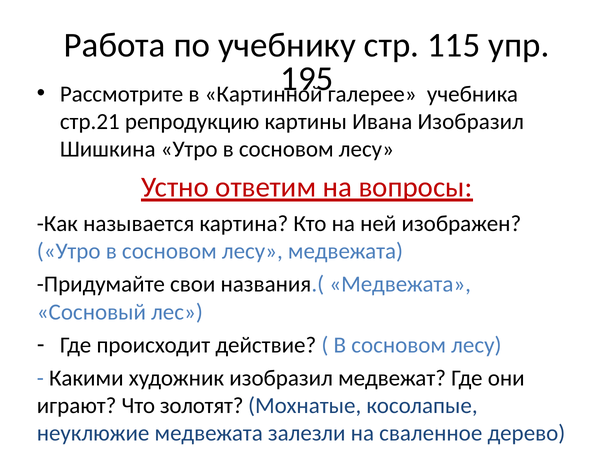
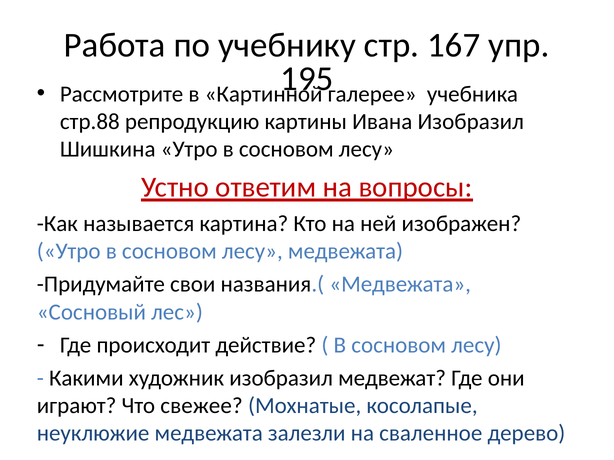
115: 115 -> 167
стр.21: стр.21 -> стр.88
золотят: золотят -> свежее
